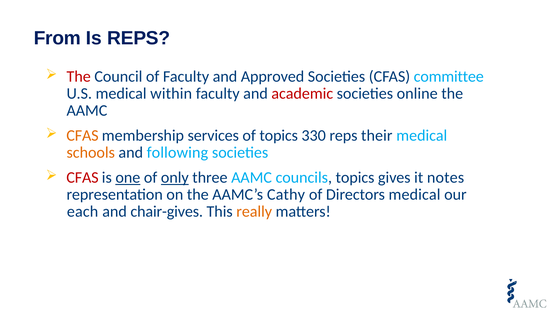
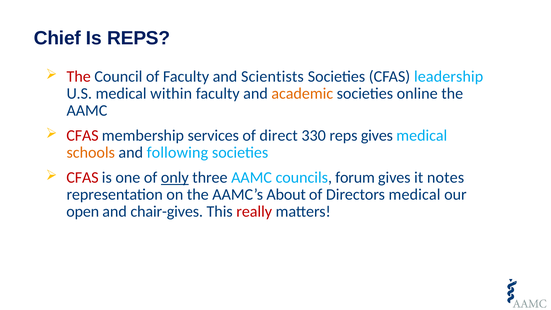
From: From -> Chief
Approved: Approved -> Scientists
committee: committee -> leadership
academic colour: red -> orange
CFAS at (82, 136) colour: orange -> red
of topics: topics -> direct
reps their: their -> gives
one underline: present -> none
councils topics: topics -> forum
Cathy: Cathy -> About
each: each -> open
really colour: orange -> red
